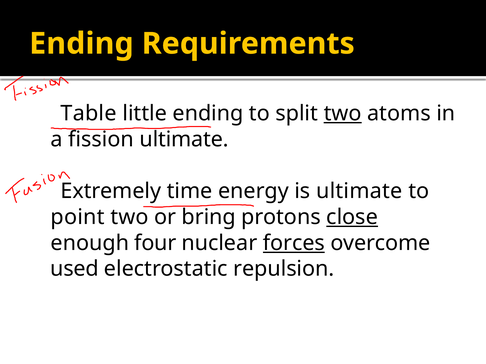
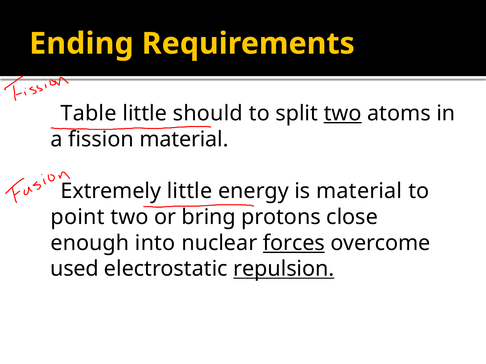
little ending: ending -> should
fission ultimate: ultimate -> material
Extremely time: time -> little
is ultimate: ultimate -> material
close underline: present -> none
four: four -> into
repulsion underline: none -> present
